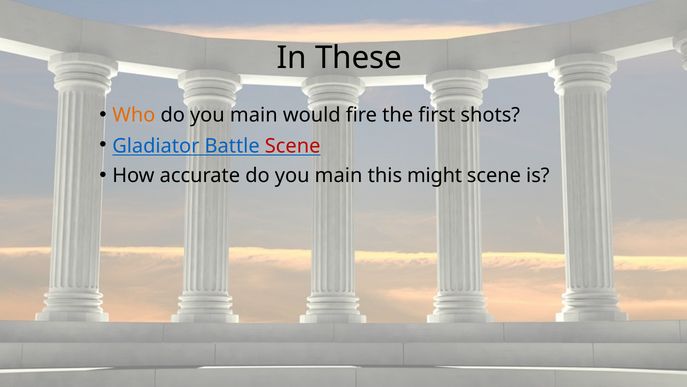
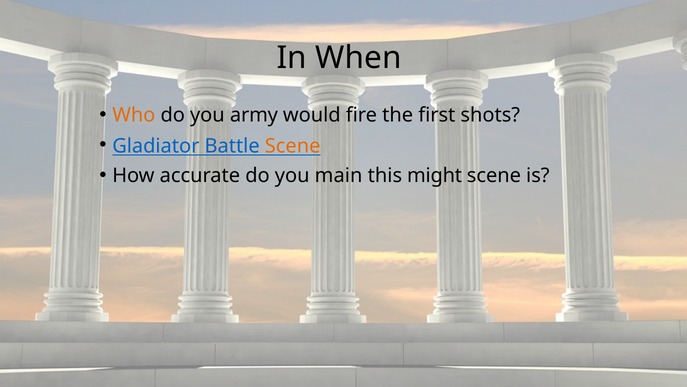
These: These -> When
main at (254, 115): main -> army
Scene at (293, 146) colour: red -> orange
